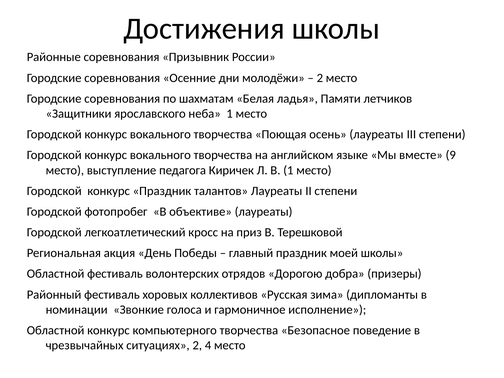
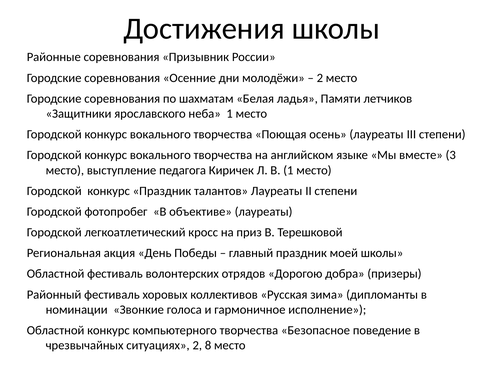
9: 9 -> 3
4: 4 -> 8
